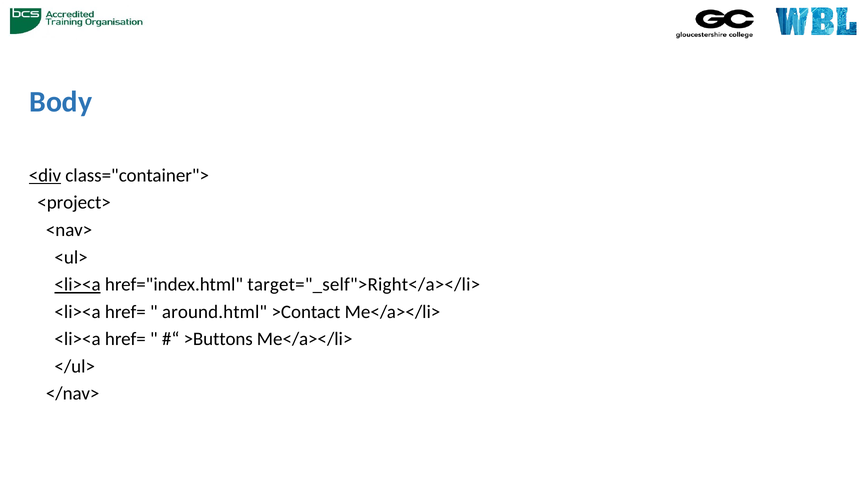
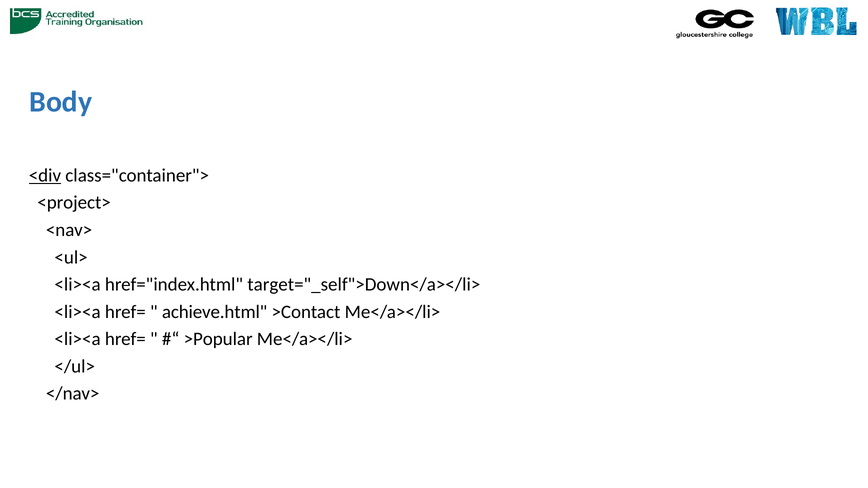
<li><a at (78, 285) underline: present -> none
target="_self">Right</a></li>: target="_self">Right</a></li> -> target="_self">Down</a></li>
around.html: around.html -> achieve.html
>Buttons: >Buttons -> >Popular
